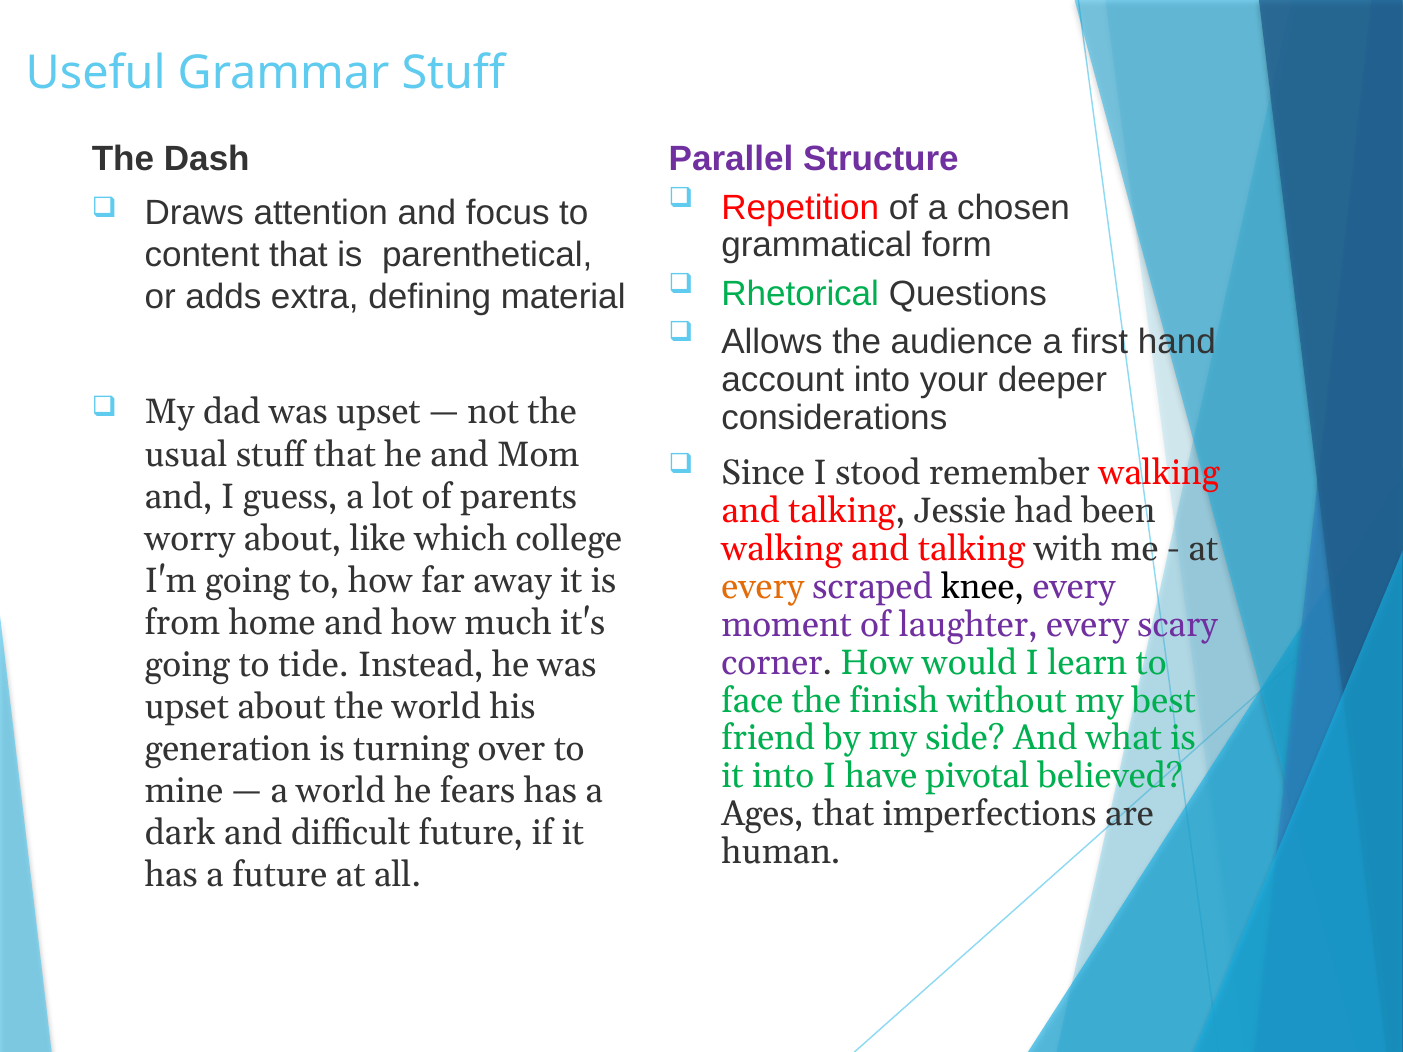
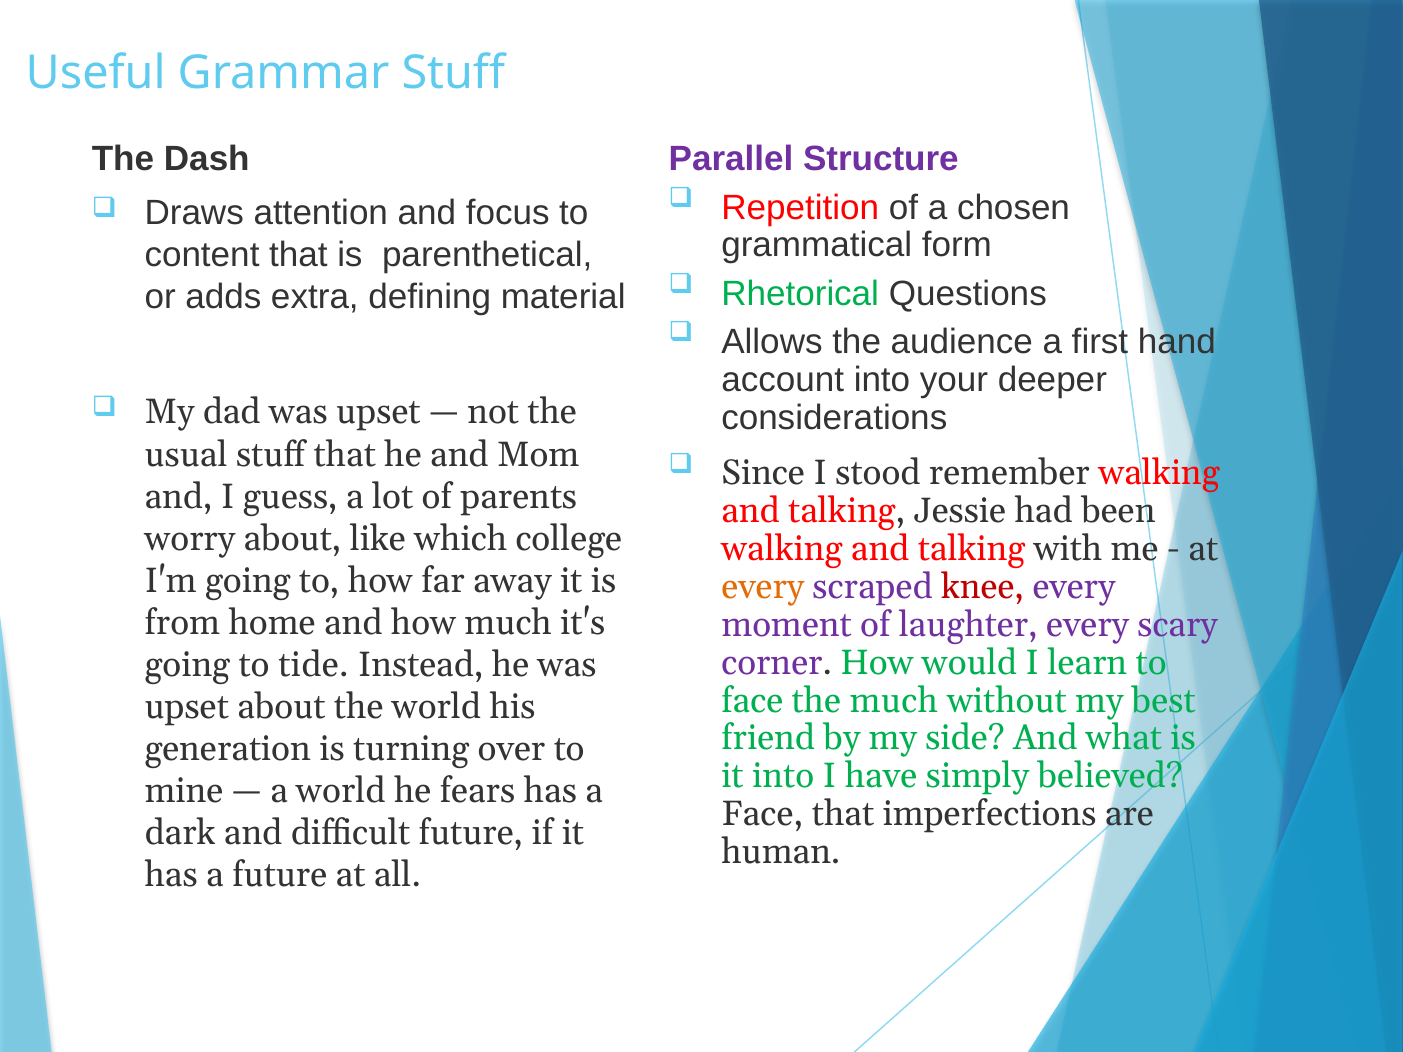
knee colour: black -> red
the finish: finish -> much
pivotal: pivotal -> simply
Ages at (763, 814): Ages -> Face
